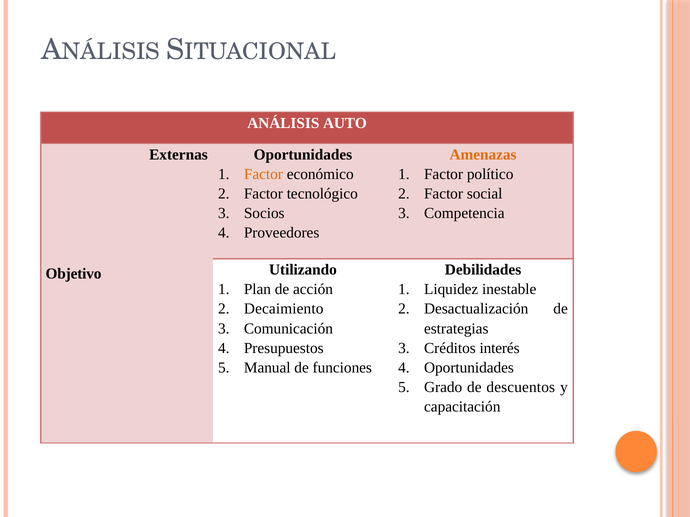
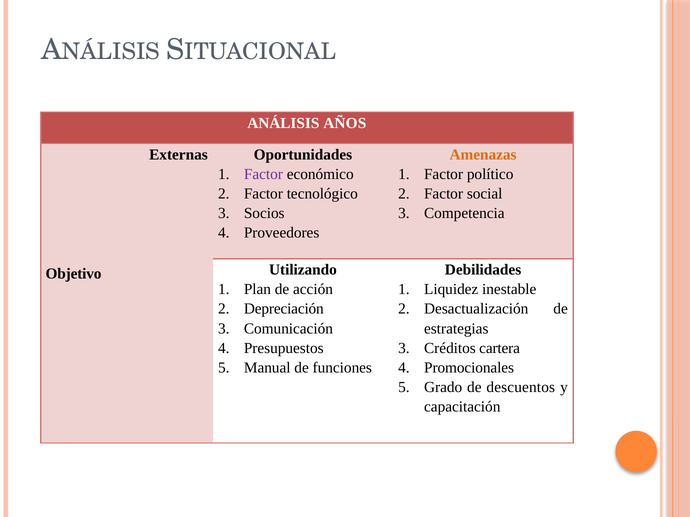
AUTO: AUTO -> AÑOS
Factor at (263, 174) colour: orange -> purple
Decaimiento: Decaimiento -> Depreciación
interés: interés -> cartera
Oportunidades at (469, 368): Oportunidades -> Promocionales
